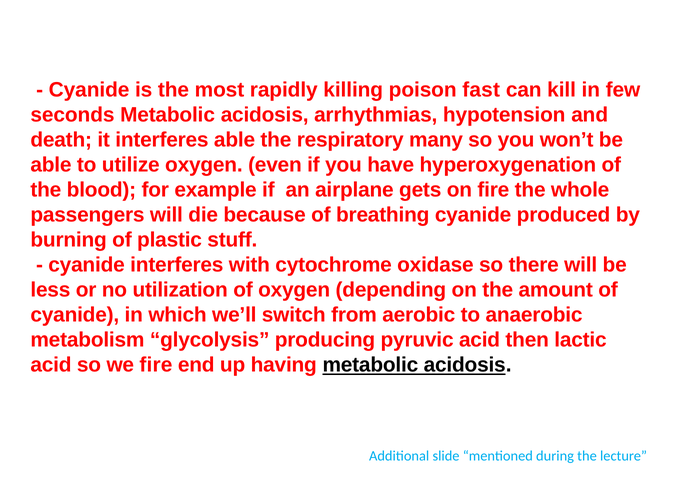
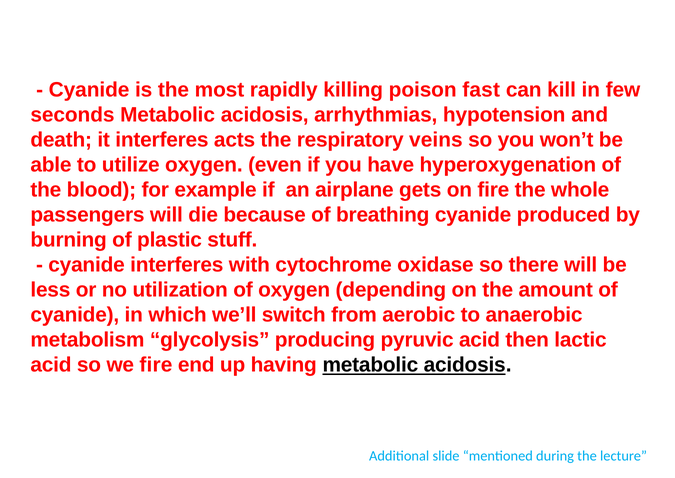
interferes able: able -> acts
many: many -> veins
